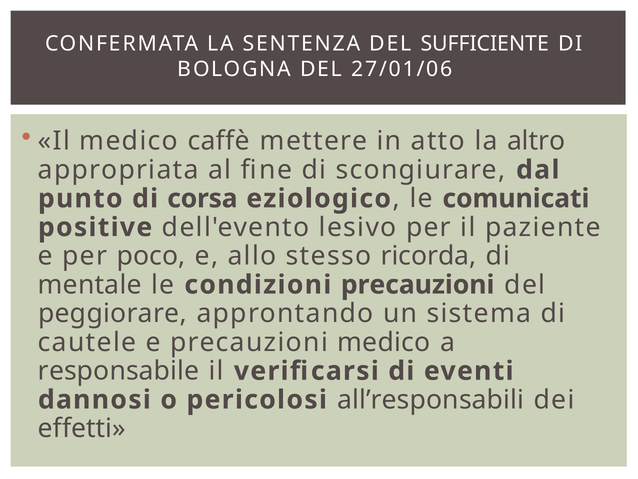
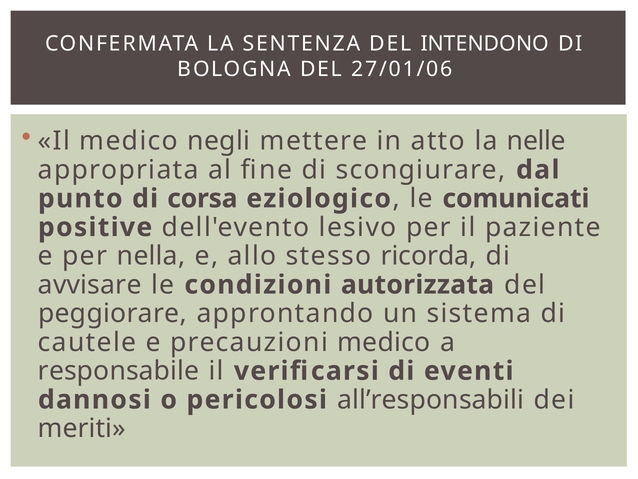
SUFFICIENTE: SUFFICIENTE -> INTENDONO
caffè: caffè -> negli
altro: altro -> nelle
poco: poco -> nella
mentale: mentale -> avvisare
condizioni precauzioni: precauzioni -> autorizzata
effetti: effetti -> meriti
